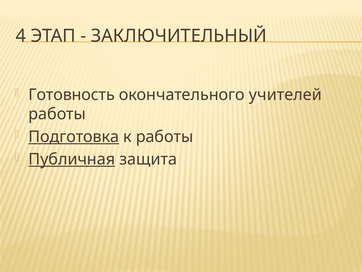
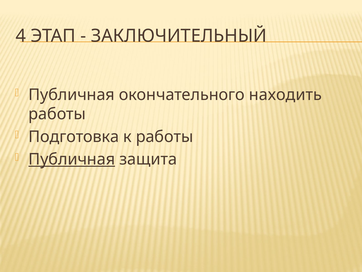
Готовность at (72, 95): Готовность -> Публичная
учителей: учителей -> находить
Подготовка underline: present -> none
